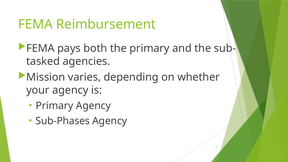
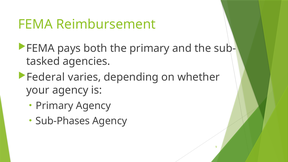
Mission: Mission -> Federal
